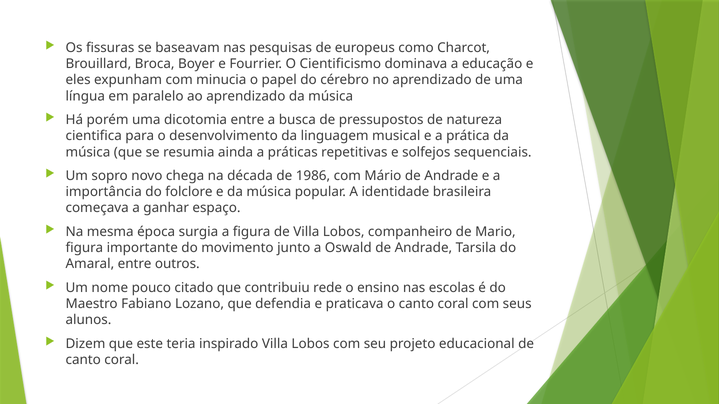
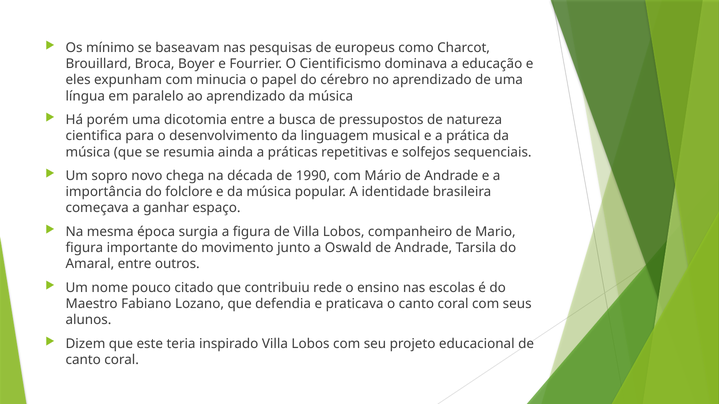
fissuras: fissuras -> mínimo
1986: 1986 -> 1990
